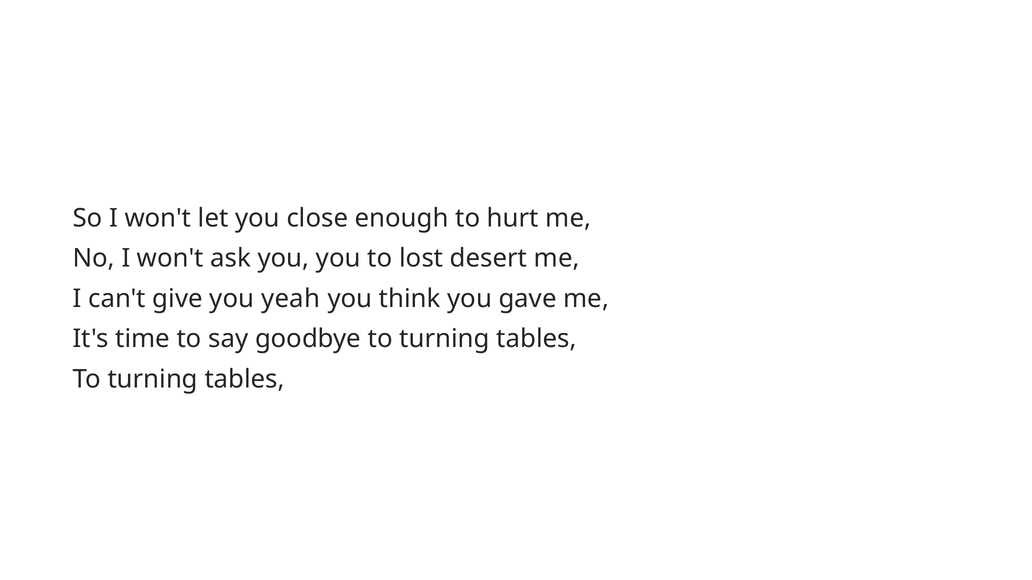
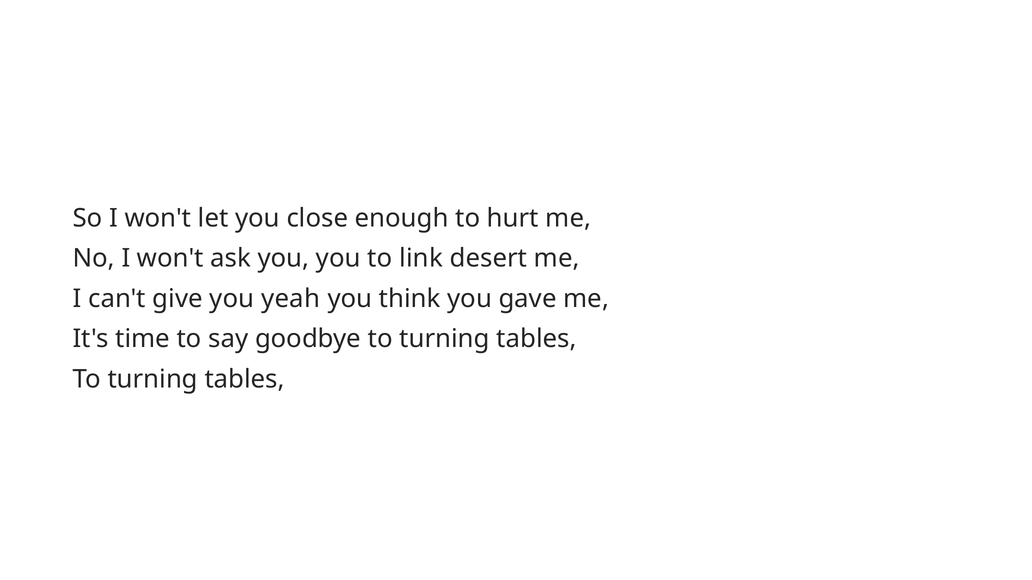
lost: lost -> link
